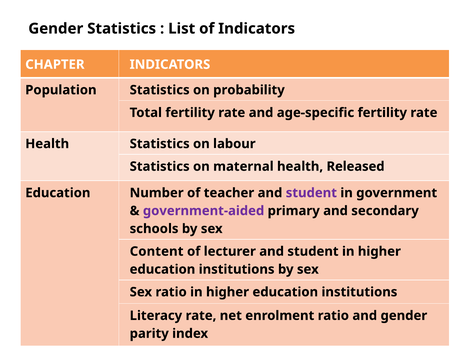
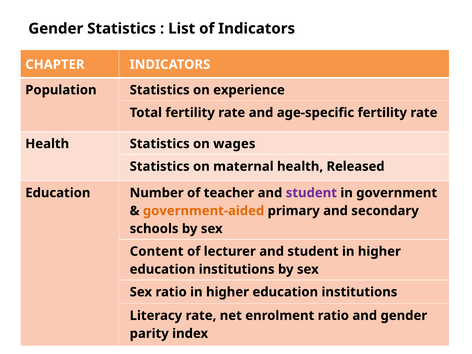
probability: probability -> experience
labour: labour -> wages
government-aided colour: purple -> orange
